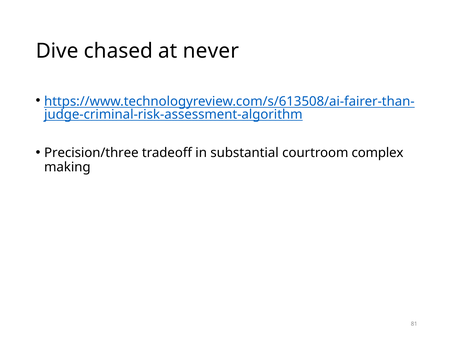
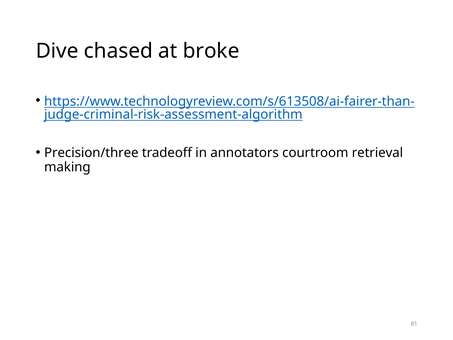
never: never -> broke
substantial: substantial -> annotators
complex: complex -> retrieval
